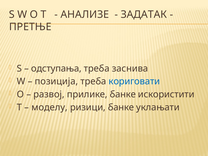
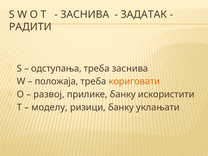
АНАЛИЗЕ at (85, 14): АНАЛИЗЕ -> ЗАСНИВА
ПРЕТЊЕ: ПРЕТЊЕ -> РАДИТИ
позиција: позиција -> положаја
кориговати colour: blue -> orange
прилике банке: банке -> банку
ризици банке: банке -> банку
